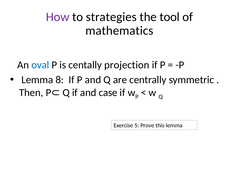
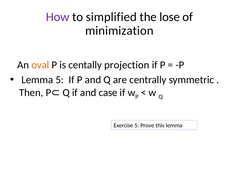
strategies: strategies -> simplified
tool: tool -> lose
mathematics: mathematics -> minimization
oval colour: blue -> orange
Lemma 8: 8 -> 5
